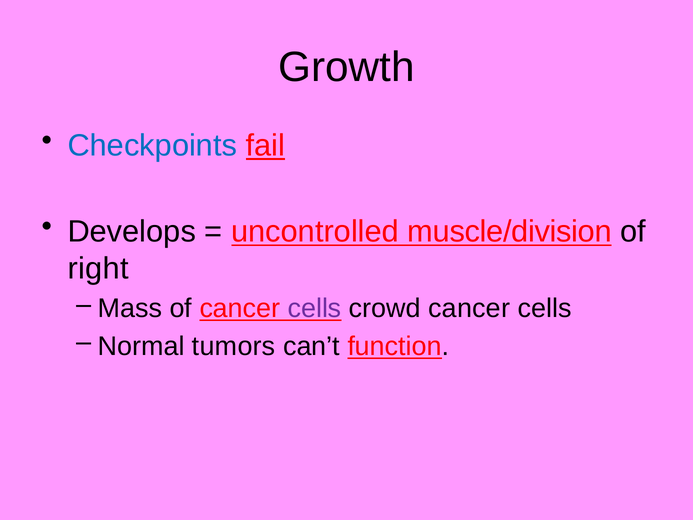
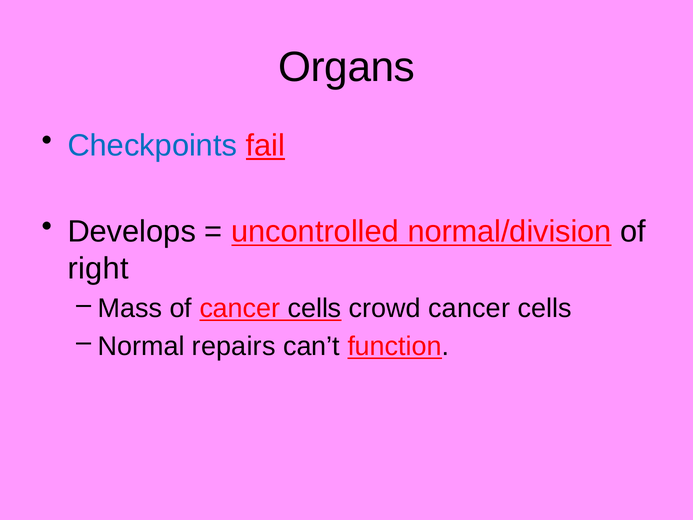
Growth: Growth -> Organs
muscle/division: muscle/division -> normal/division
cells at (315, 308) colour: purple -> black
tumors: tumors -> repairs
